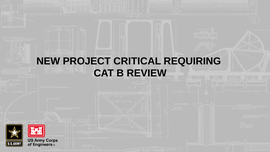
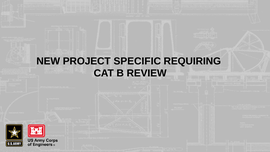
CRITICAL: CRITICAL -> SPECIFIC
